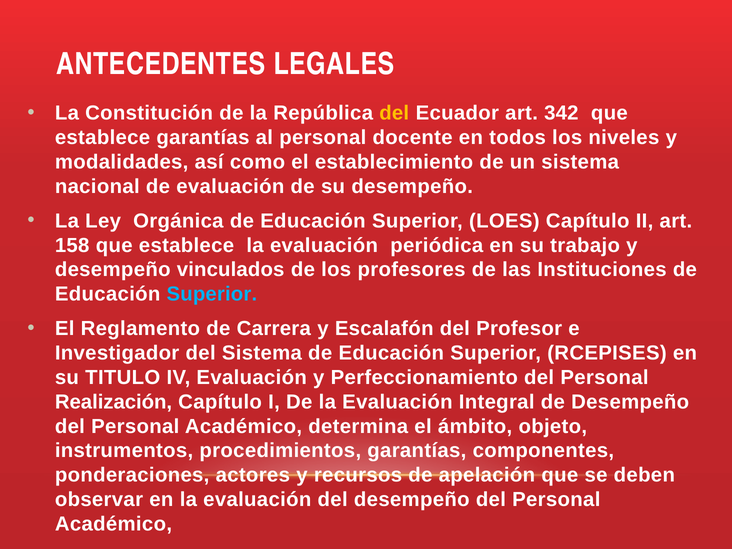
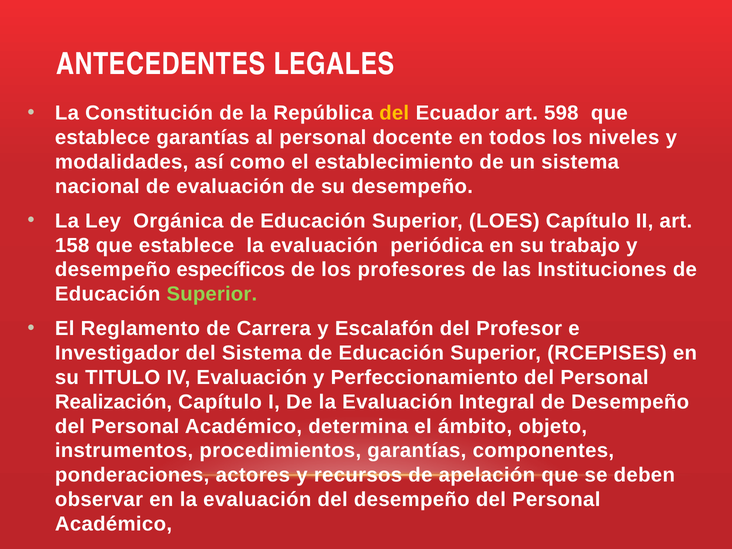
342: 342 -> 598
vinculados: vinculados -> específicos
Superior at (212, 294) colour: light blue -> light green
